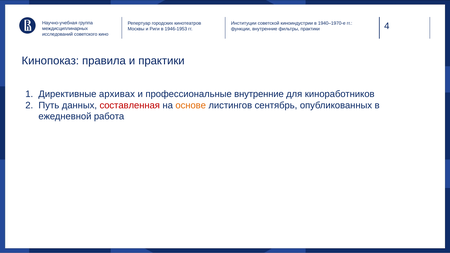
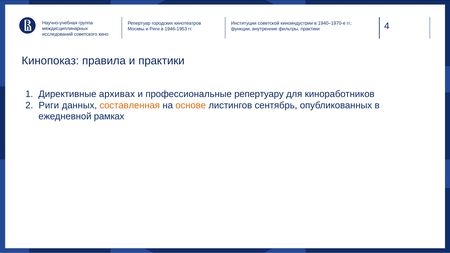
профессиональные внутренние: внутренние -> репертуару
Путь at (49, 105): Путь -> Риги
составленная colour: red -> orange
работа: работа -> рамках
